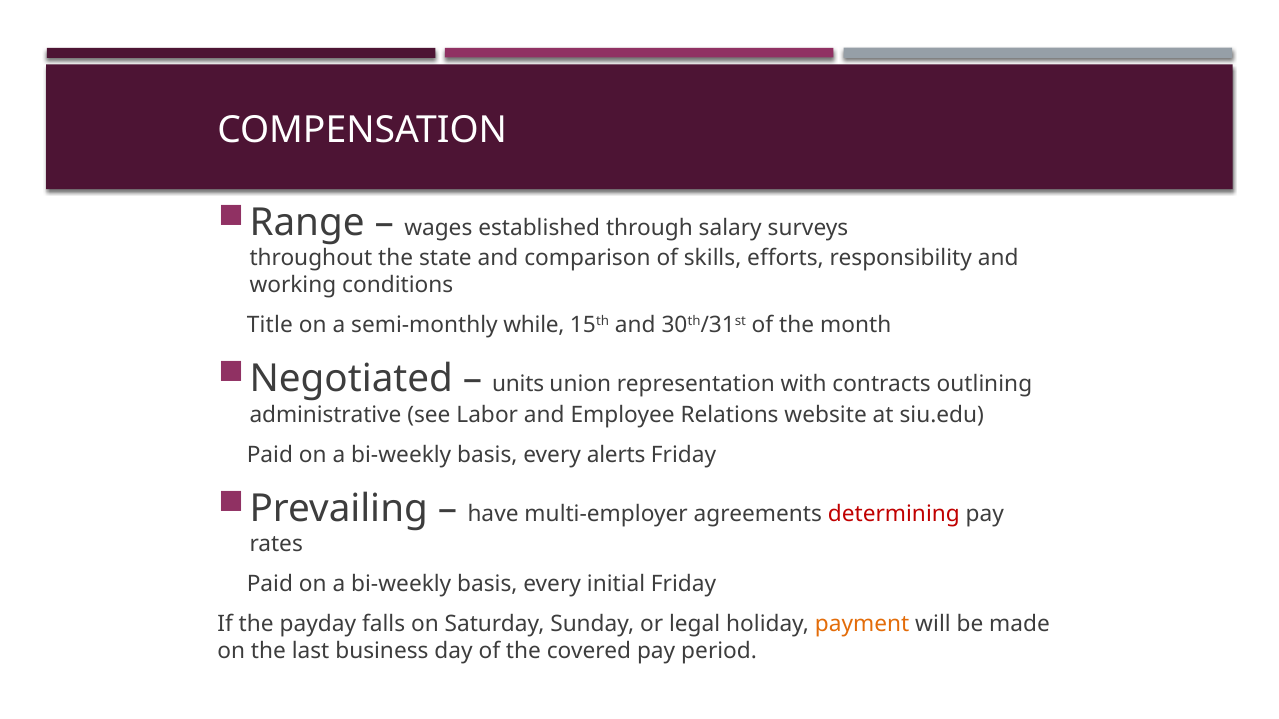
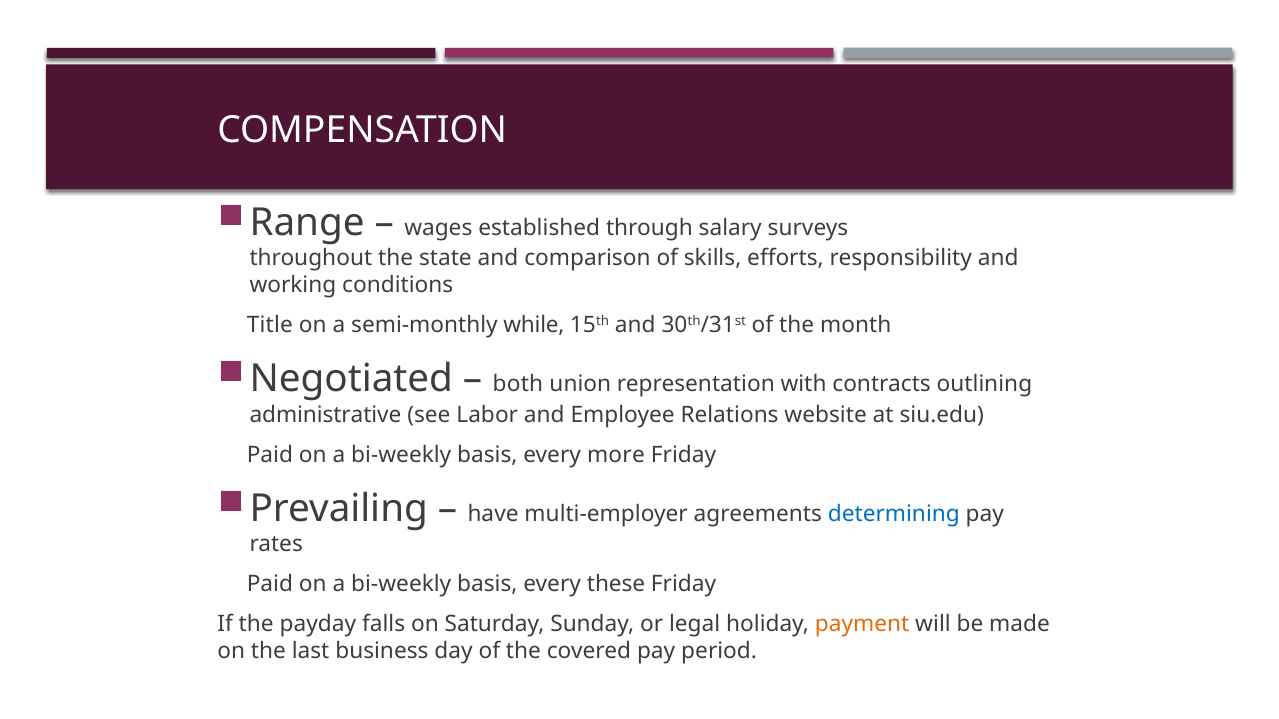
units: units -> both
alerts: alerts -> more
determining colour: red -> blue
initial: initial -> these
